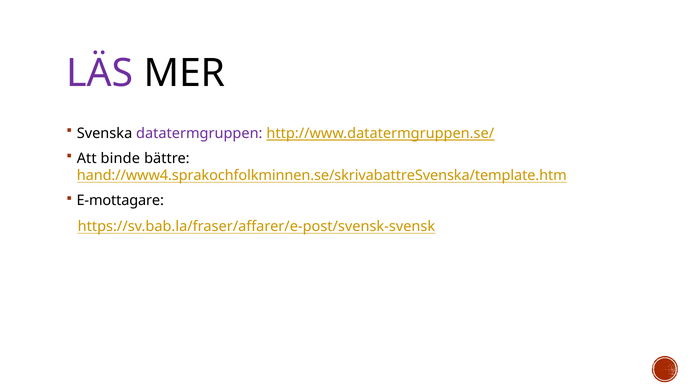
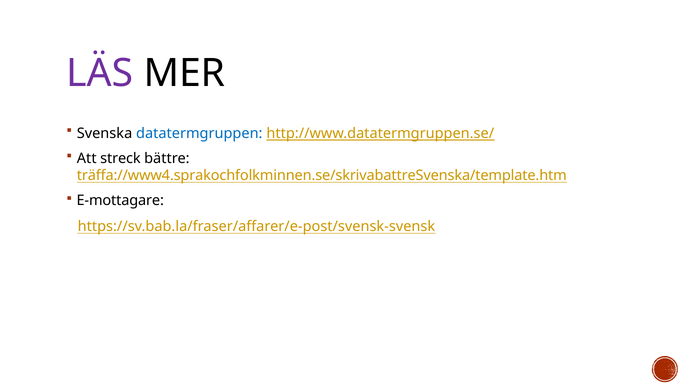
datatermgruppen colour: purple -> blue
binde: binde -> streck
hand://www4.sprakochfolkminnen.se/skrivabattreSvenska/template.htm: hand://www4.sprakochfolkminnen.se/skrivabattreSvenska/template.htm -> träffa://www4.sprakochfolkminnen.se/skrivabattreSvenska/template.htm
